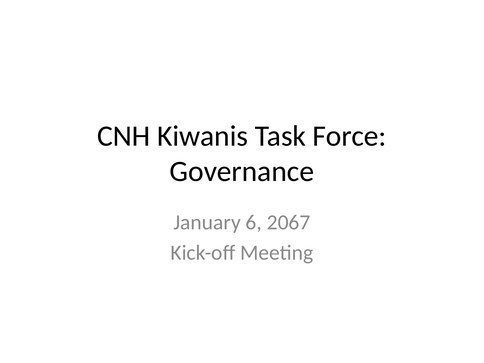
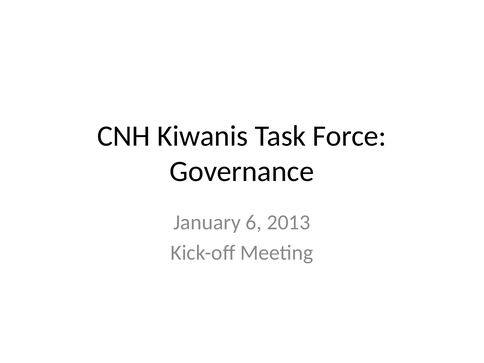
2067: 2067 -> 2013
